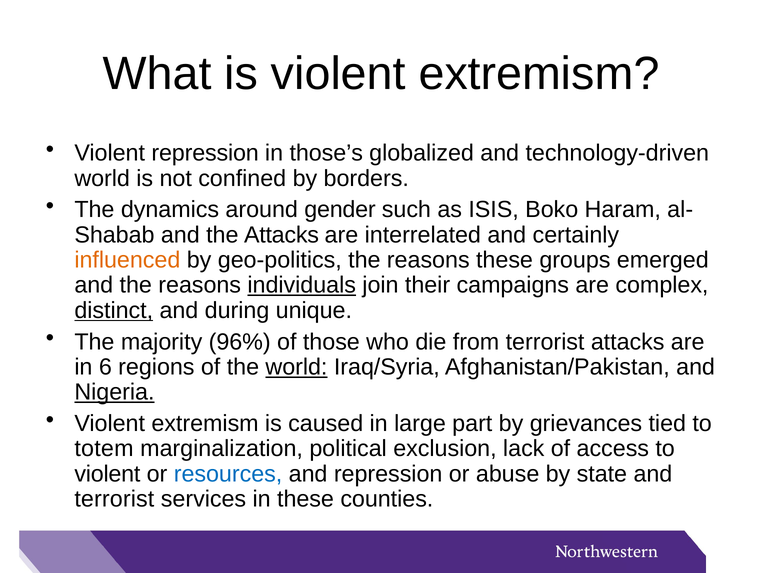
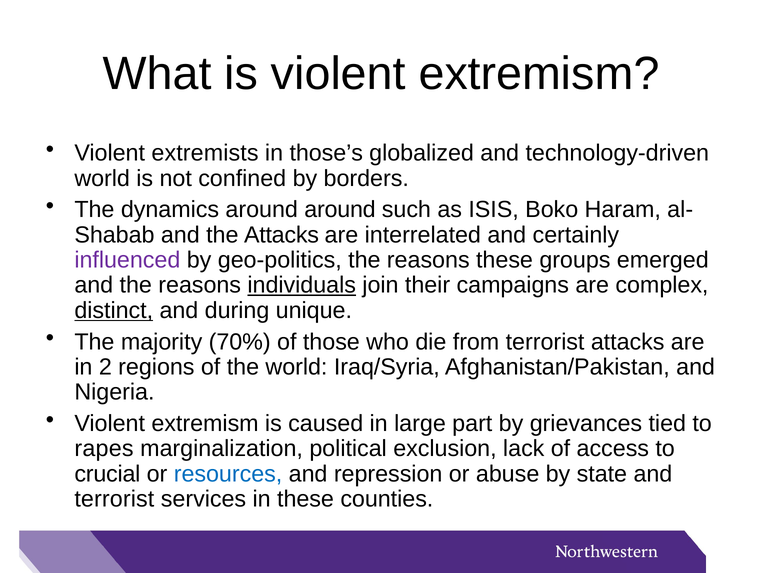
Violent repression: repression -> extremists
around gender: gender -> around
influenced colour: orange -> purple
96%: 96% -> 70%
6: 6 -> 2
world at (296, 367) underline: present -> none
Nigeria underline: present -> none
totem: totem -> rapes
violent at (107, 473): violent -> crucial
